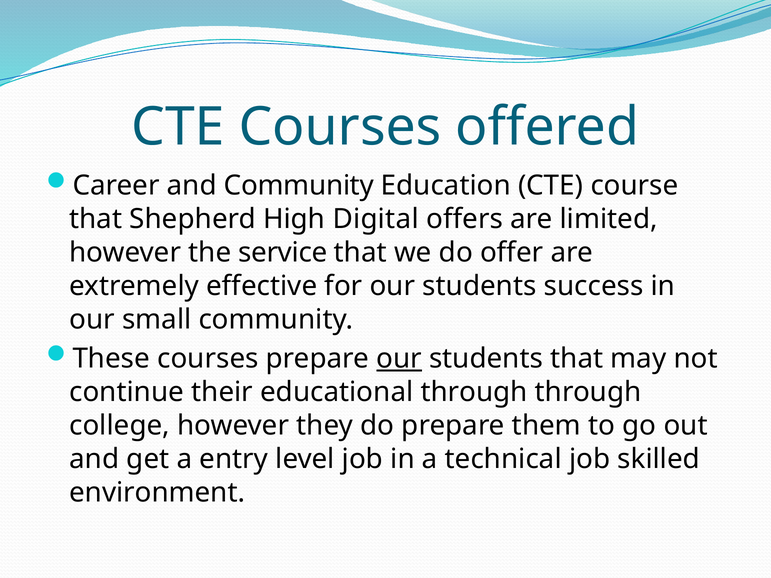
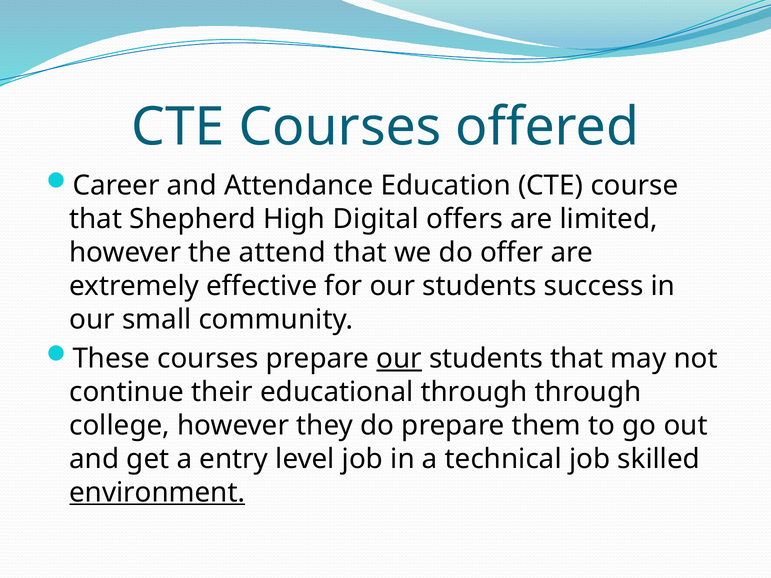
and Community: Community -> Attendance
service: service -> attend
environment underline: none -> present
